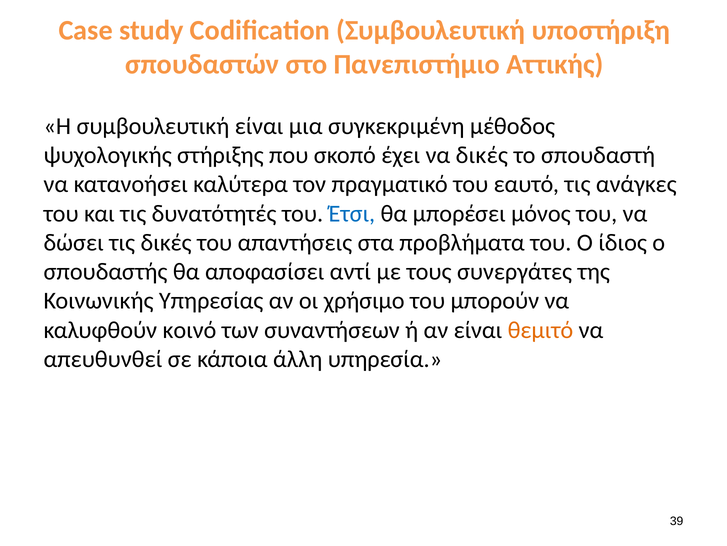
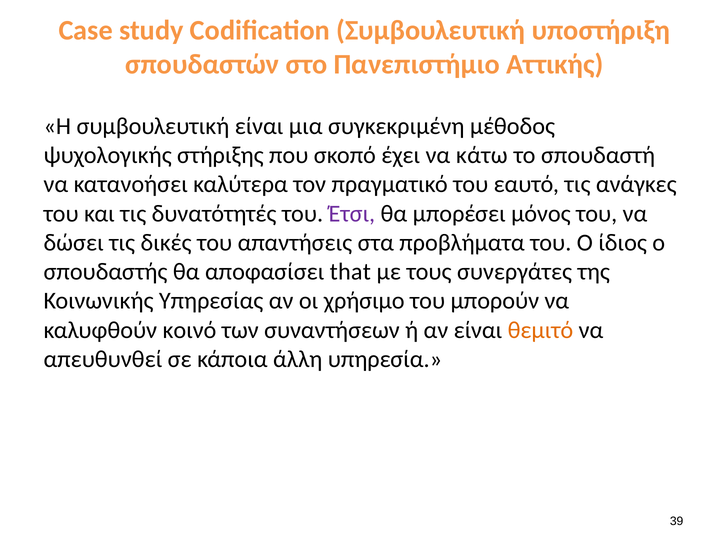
να δικές: δικές -> κάτω
Έτσι colour: blue -> purple
αντί: αντί -> that
